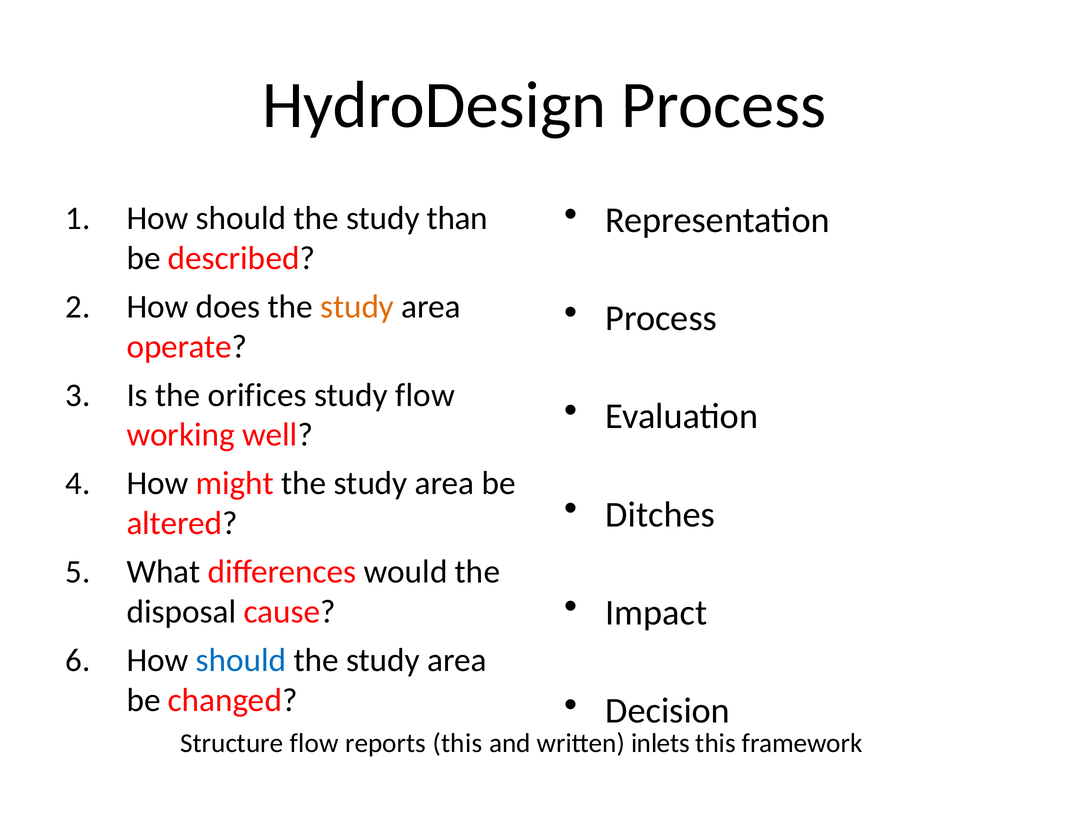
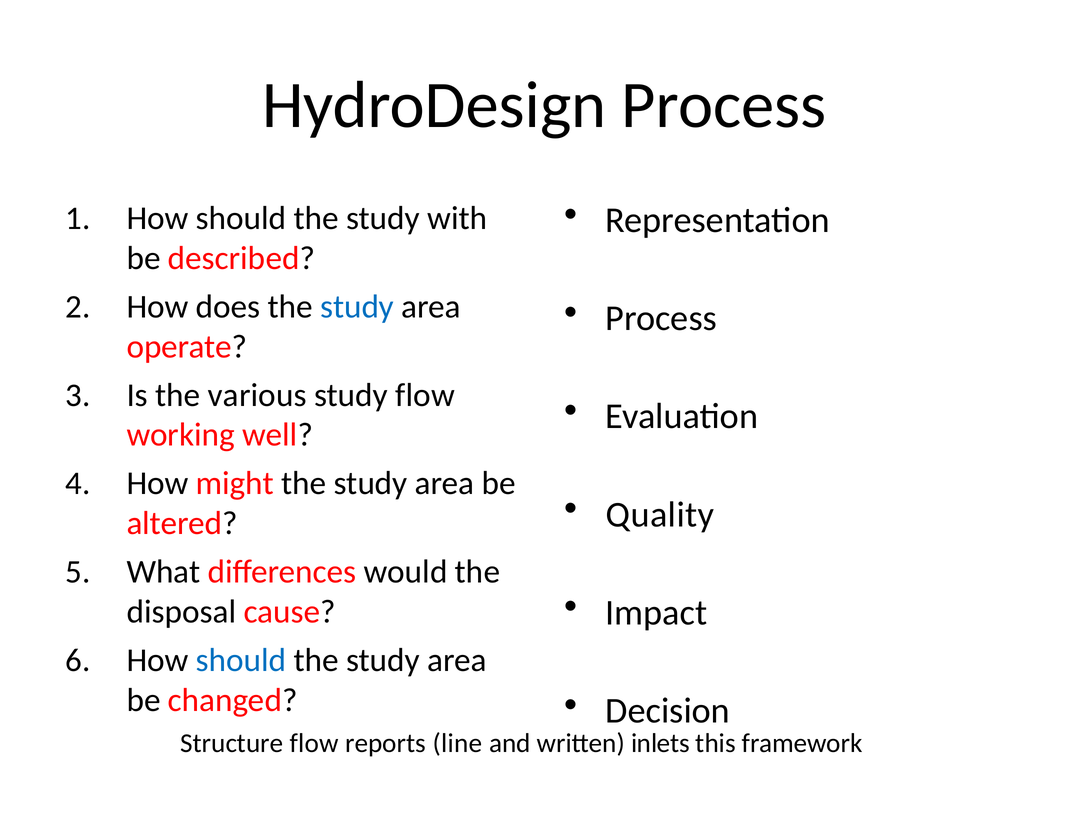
than: than -> with
study at (357, 307) colour: orange -> blue
orifices: orifices -> various
Ditches: Ditches -> Quality
reports this: this -> line
